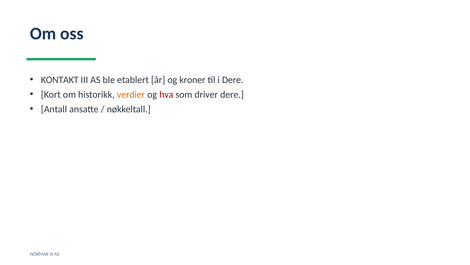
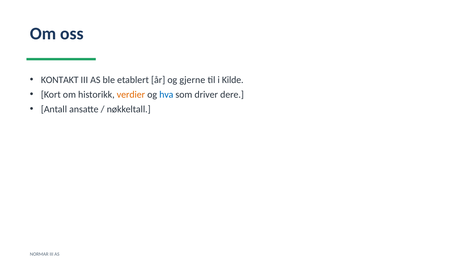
kroner: kroner -> gjerne
i Dere: Dere -> Kilde
hva colour: red -> blue
